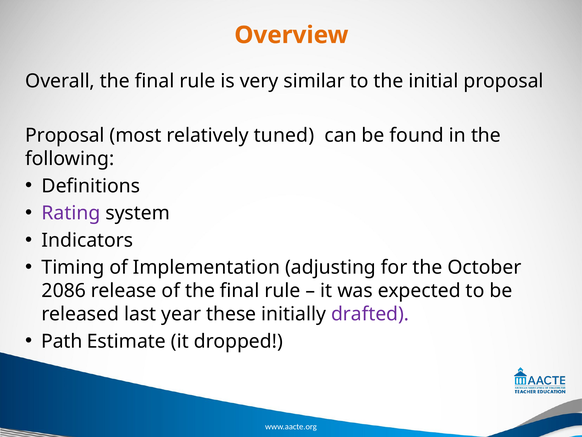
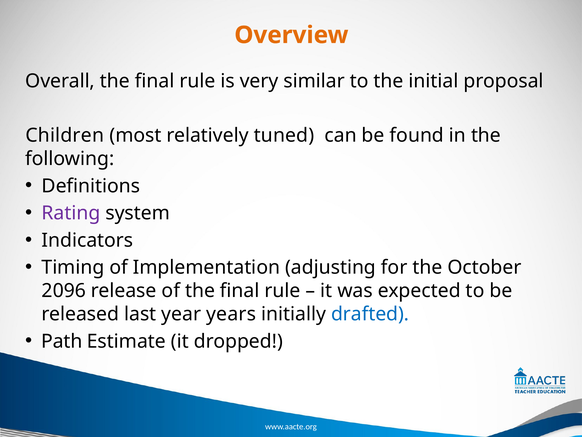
Proposal at (65, 135): Proposal -> Children
2086: 2086 -> 2096
these: these -> years
drafted colour: purple -> blue
